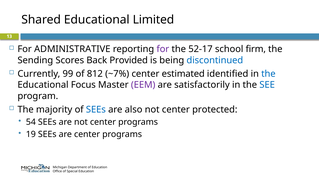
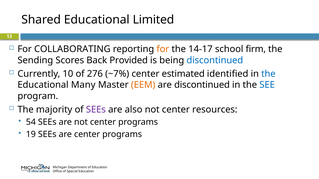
ADMINISTRATIVE: ADMINISTRATIVE -> COLLABORATING
for at (163, 49) colour: purple -> orange
52-17: 52-17 -> 14-17
99: 99 -> 10
812: 812 -> 276
Focus: Focus -> Many
EEM colour: purple -> orange
are satisfactorily: satisfactorily -> discontinued
SEEs at (96, 110) colour: blue -> purple
protected: protected -> resources
